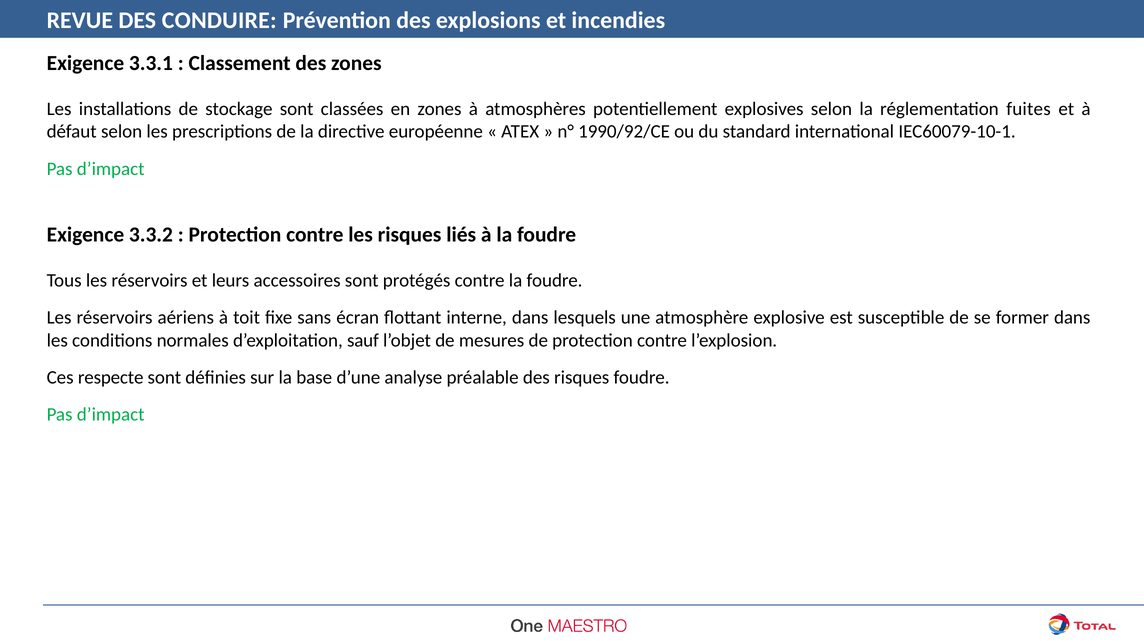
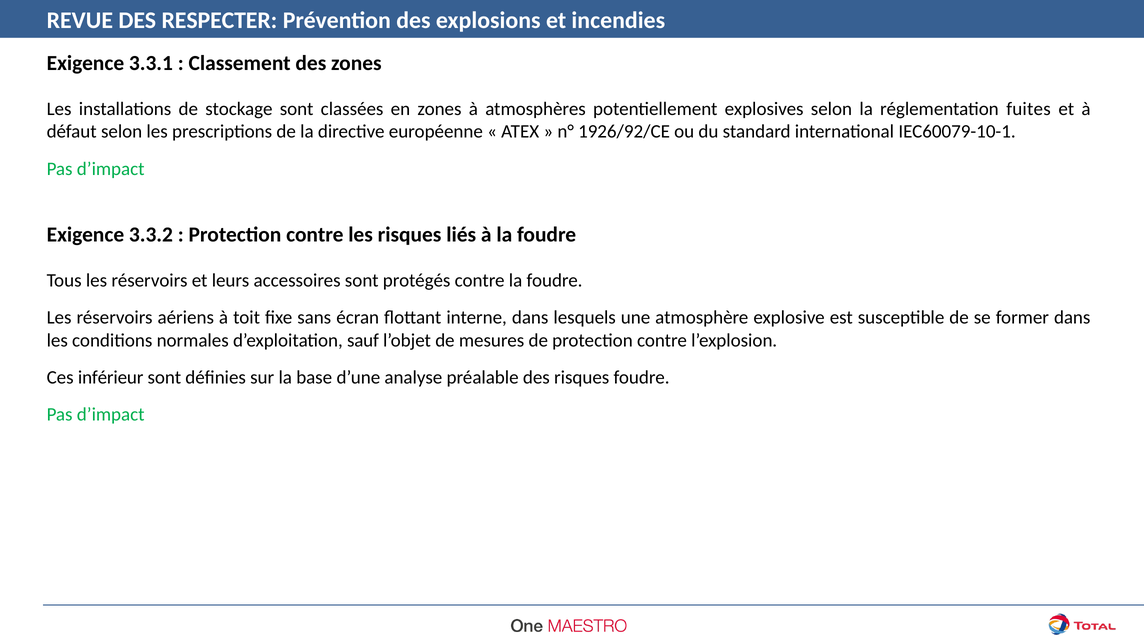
CONDUIRE: CONDUIRE -> RESPECTER
1990/92/CE: 1990/92/CE -> 1926/92/CE
respecte: respecte -> inférieur
